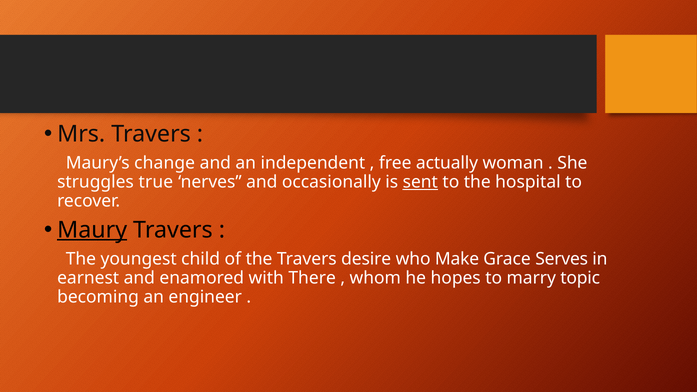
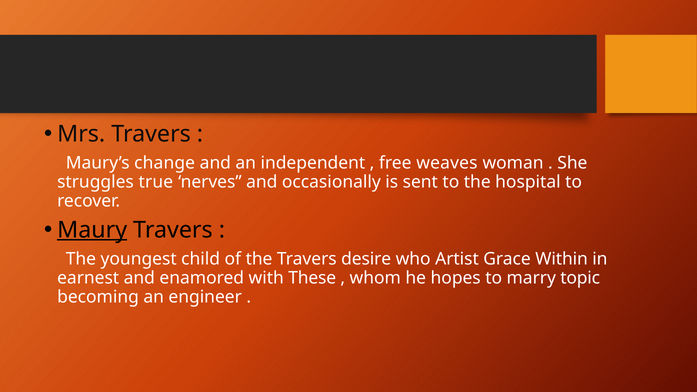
actually: actually -> weaves
sent underline: present -> none
Make: Make -> Artist
Serves: Serves -> Within
There: There -> These
